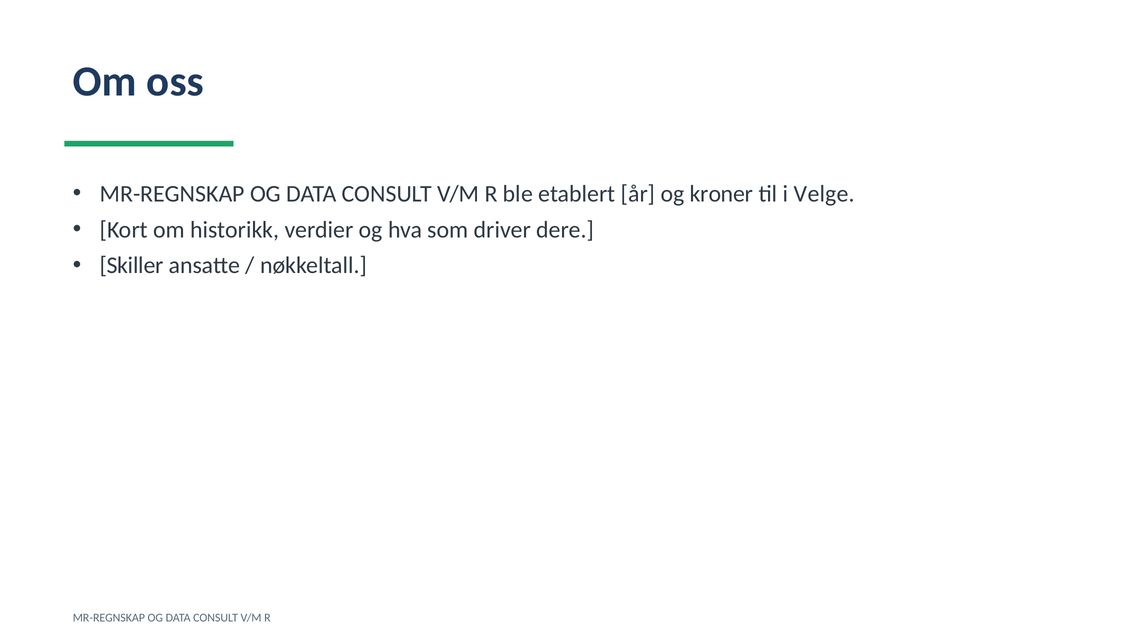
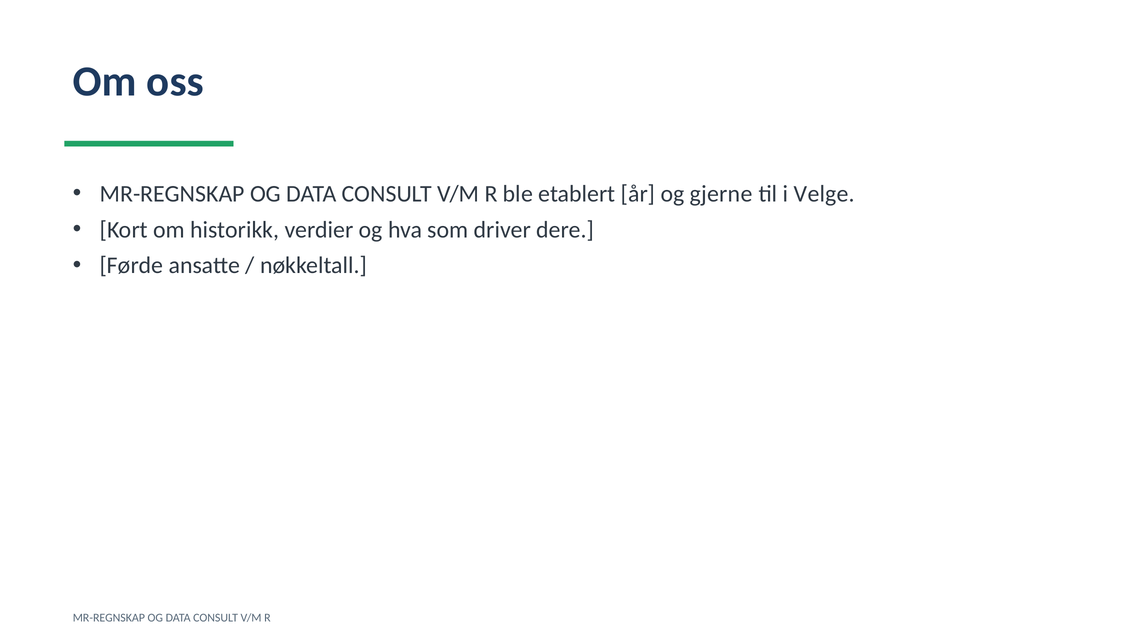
kroner: kroner -> gjerne
Skiller: Skiller -> Førde
